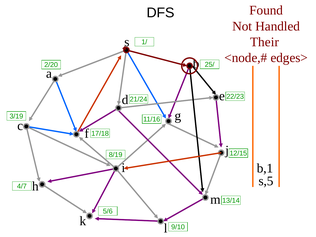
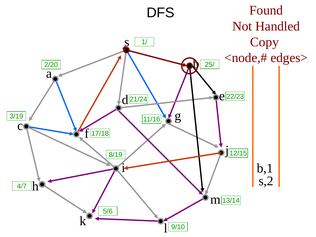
Their: Their -> Copy
s,5: s,5 -> s,2
